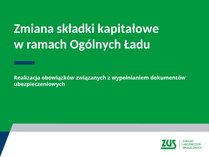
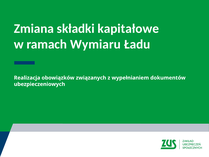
Ogólnych: Ogólnych -> Wymiaru
